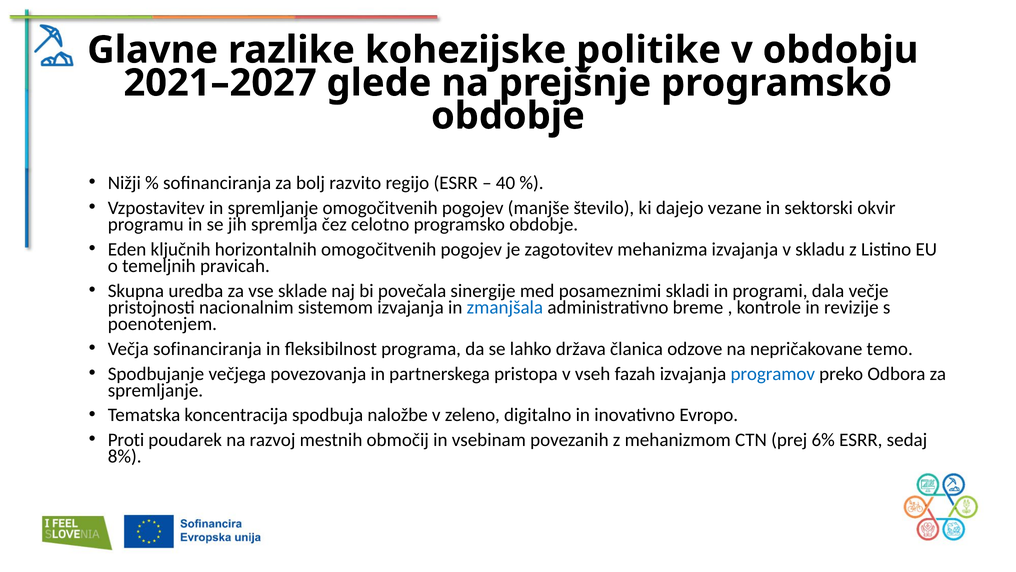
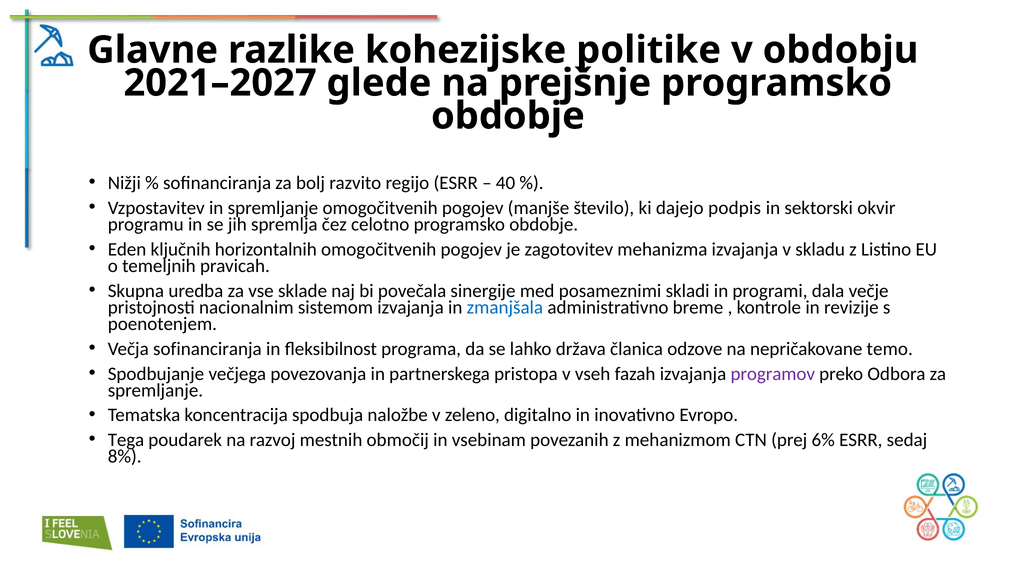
vezane: vezane -> podpis
programov colour: blue -> purple
Proti: Proti -> Tega
